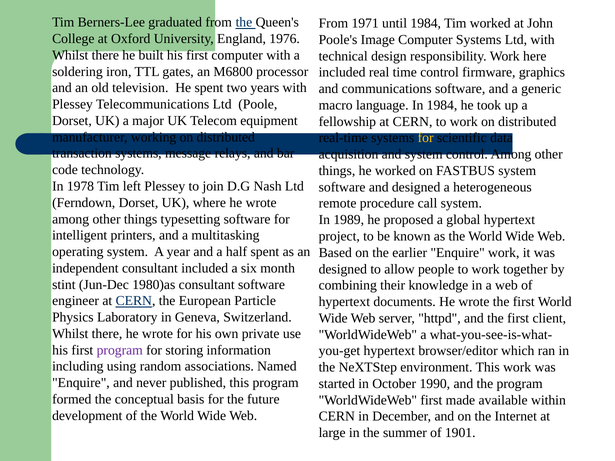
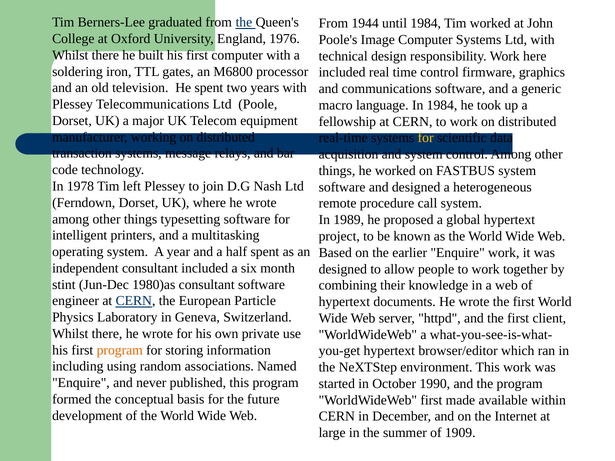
1971: 1971 -> 1944
program at (120, 350) colour: purple -> orange
1901: 1901 -> 1909
